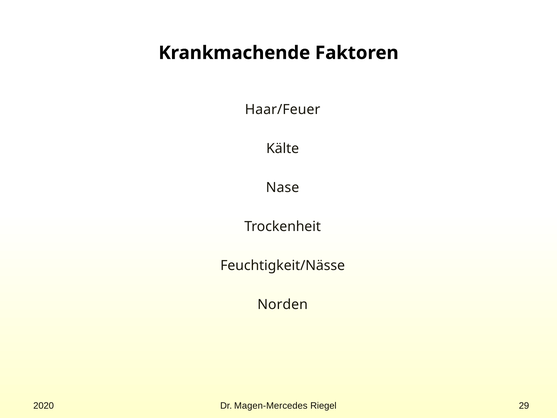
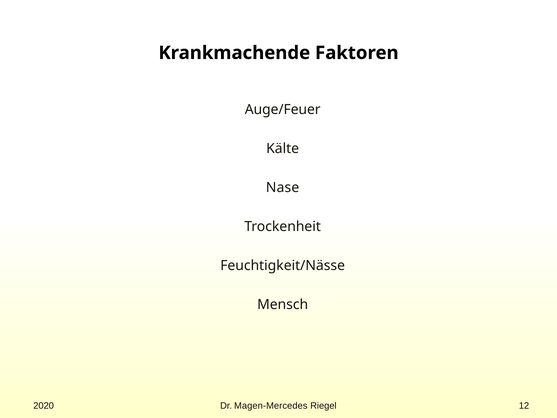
Haar/Feuer: Haar/Feuer -> Auge/Feuer
Norden: Norden -> Mensch
29: 29 -> 12
